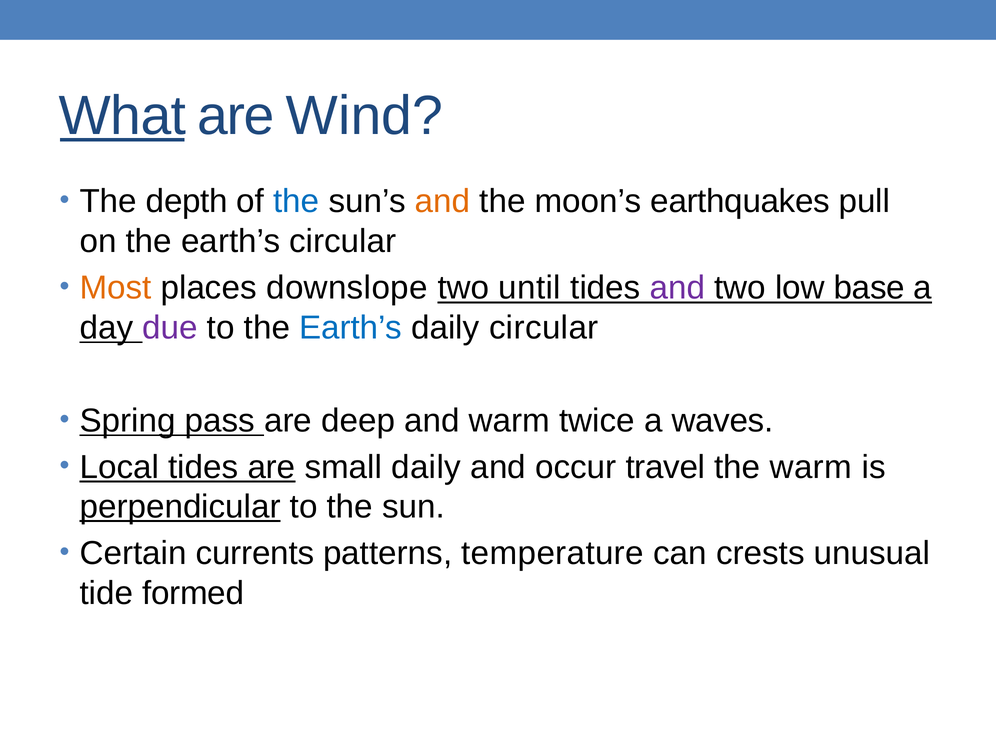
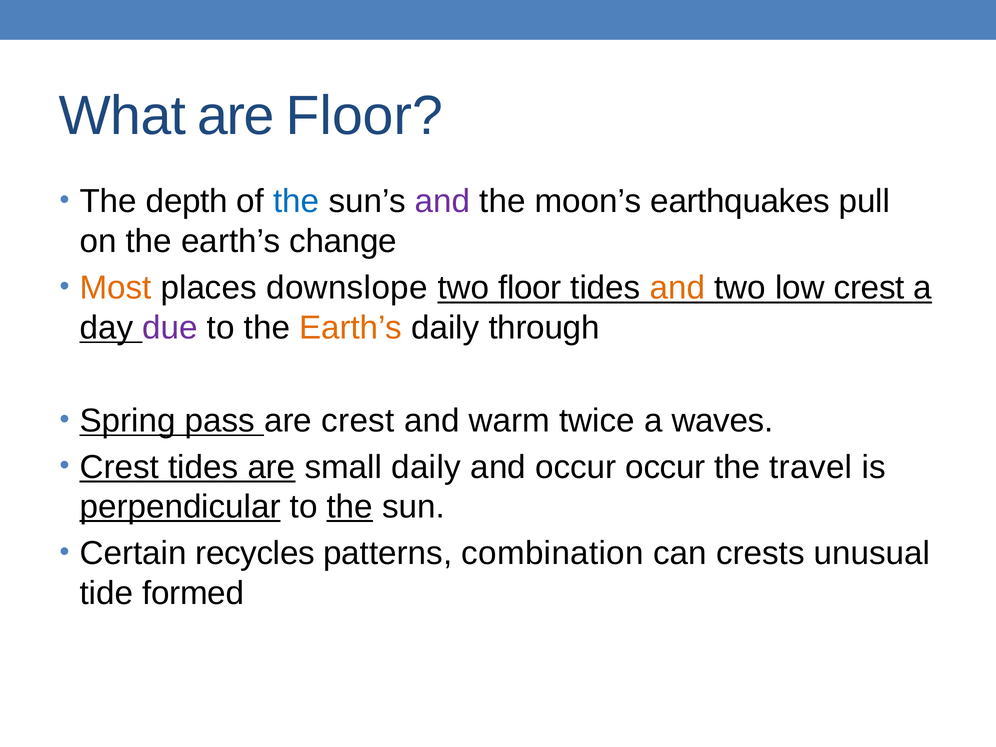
What underline: present -> none
are Wind: Wind -> Floor
and at (442, 202) colour: orange -> purple
earth’s circular: circular -> change
two until: until -> floor
and at (677, 288) colour: purple -> orange
low base: base -> crest
Earth’s at (351, 328) colour: blue -> orange
daily circular: circular -> through
are deep: deep -> crest
Local at (119, 467): Local -> Crest
occur travel: travel -> occur
the warm: warm -> travel
the at (350, 507) underline: none -> present
currents: currents -> recycles
temperature: temperature -> combination
